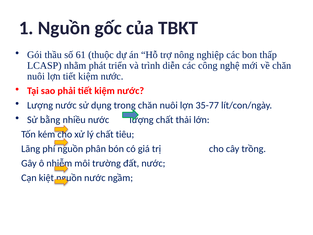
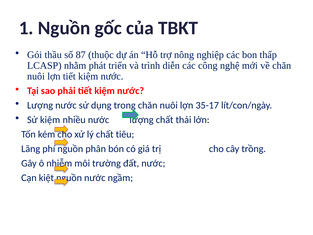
61: 61 -> 87
35-77: 35-77 -> 35-17
Sử bằng: bằng -> kiệm
